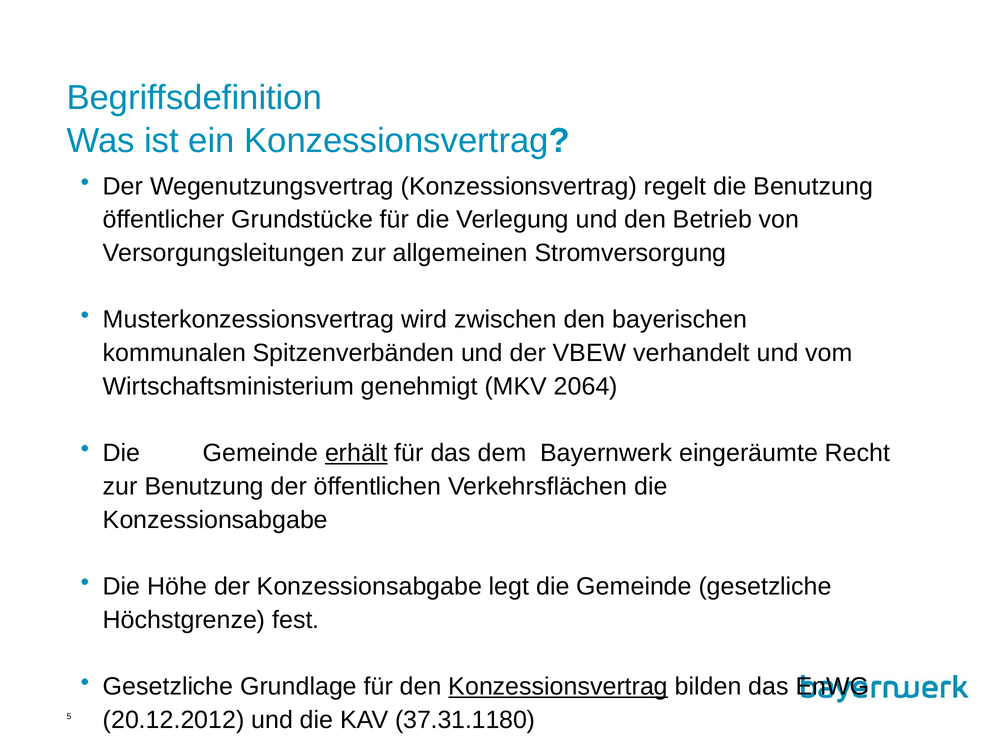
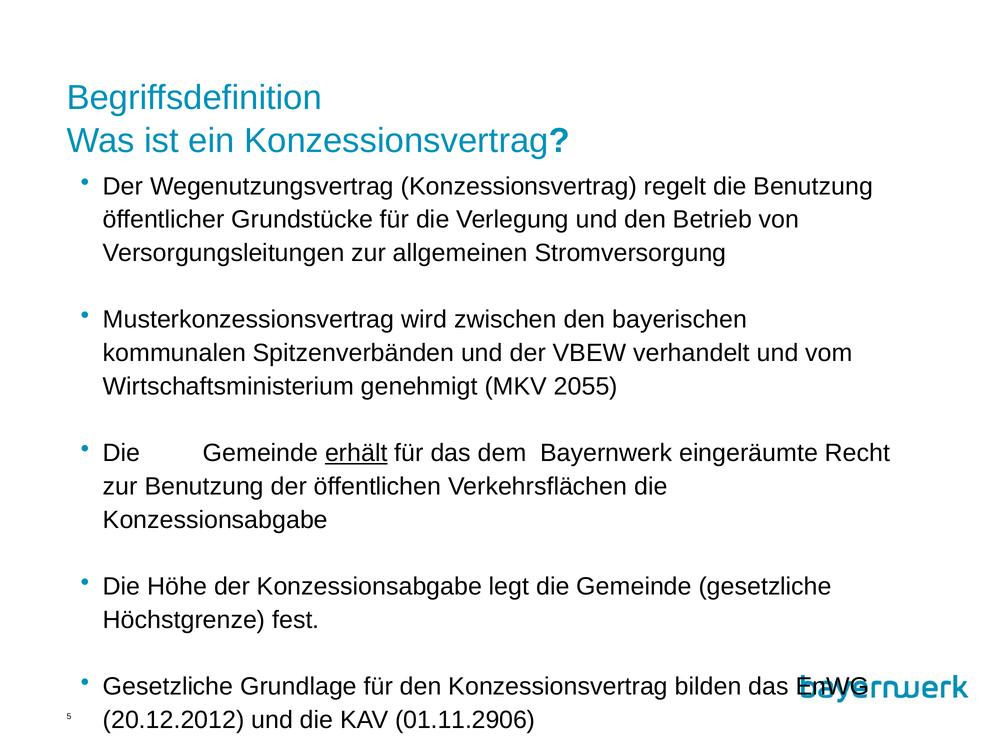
2064: 2064 -> 2055
Konzessionsvertrag at (558, 687) underline: present -> none
37.31.1180: 37.31.1180 -> 01.11.2906
